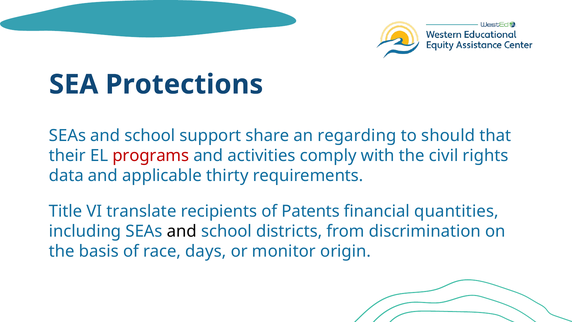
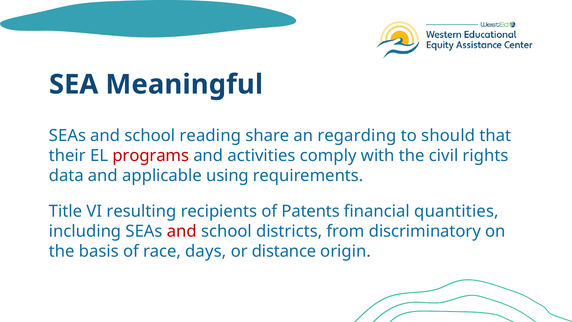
Protections: Protections -> Meaningful
support: support -> reading
thirty: thirty -> using
translate: translate -> resulting
and at (182, 231) colour: black -> red
discrimination: discrimination -> discriminatory
monitor: monitor -> distance
